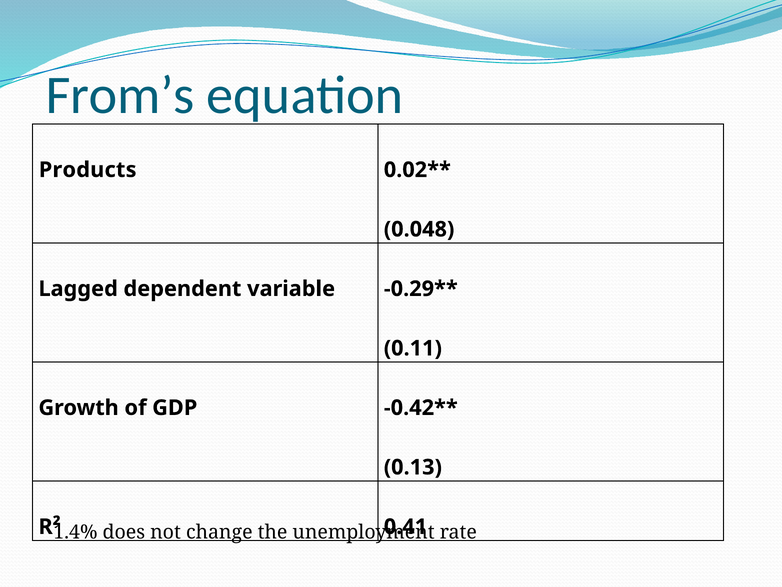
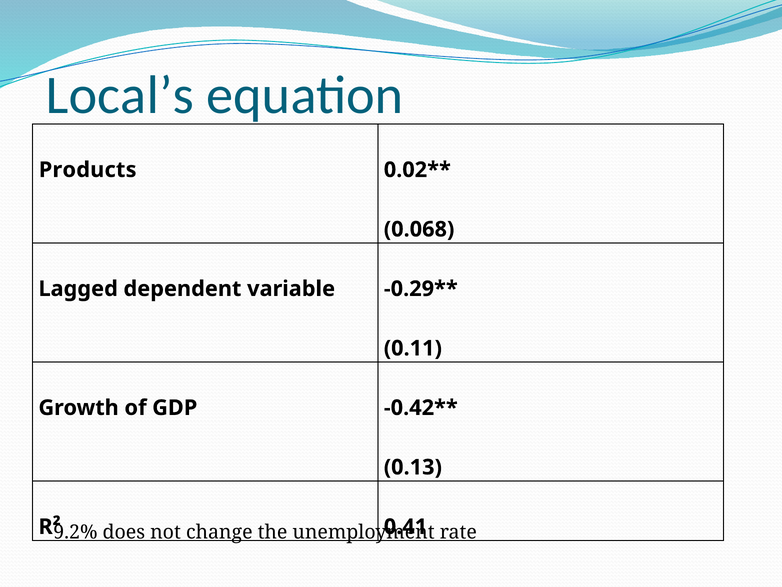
From’s: From’s -> Local’s
0.048: 0.048 -> 0.068
1.4%: 1.4% -> 9.2%
